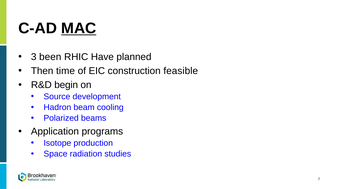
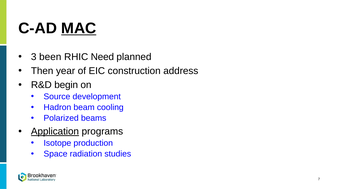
Have: Have -> Need
time: time -> year
feasible: feasible -> address
Application underline: none -> present
